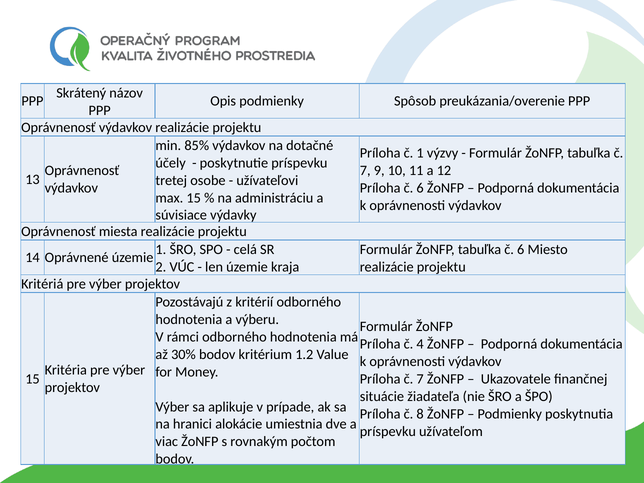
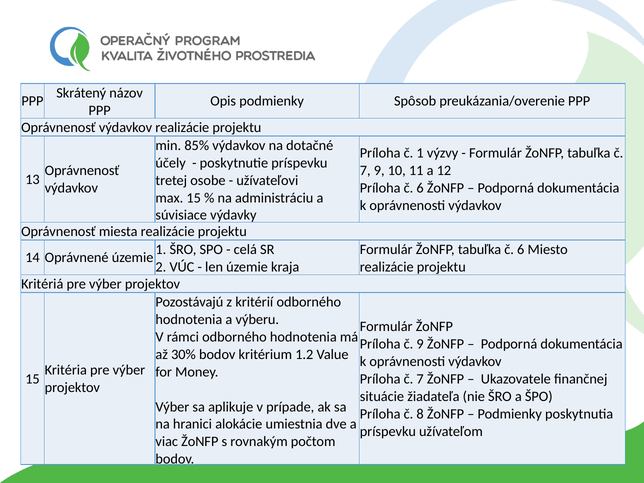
č 4: 4 -> 9
